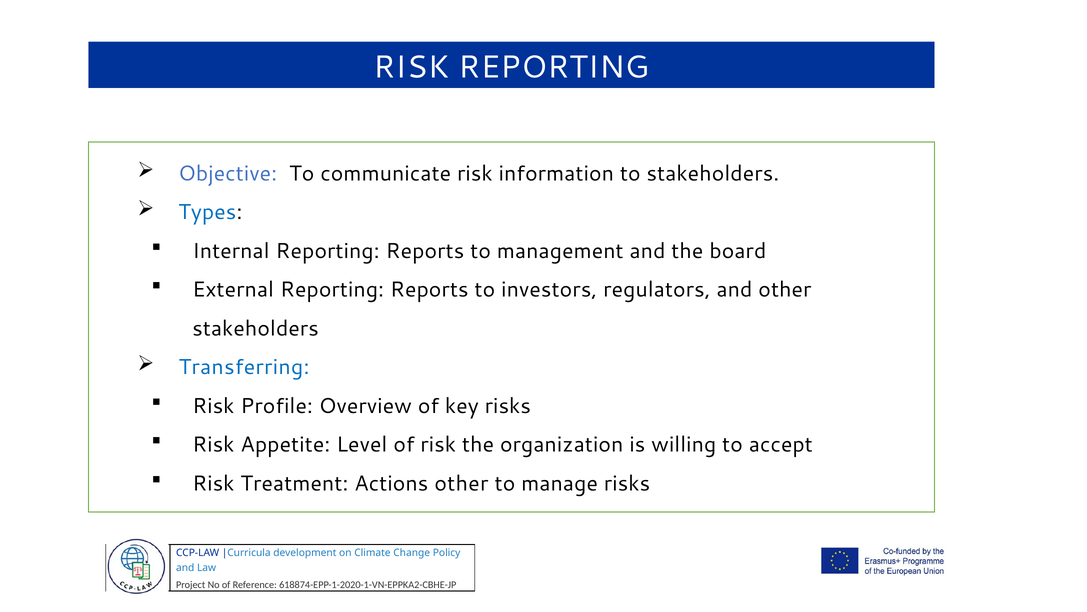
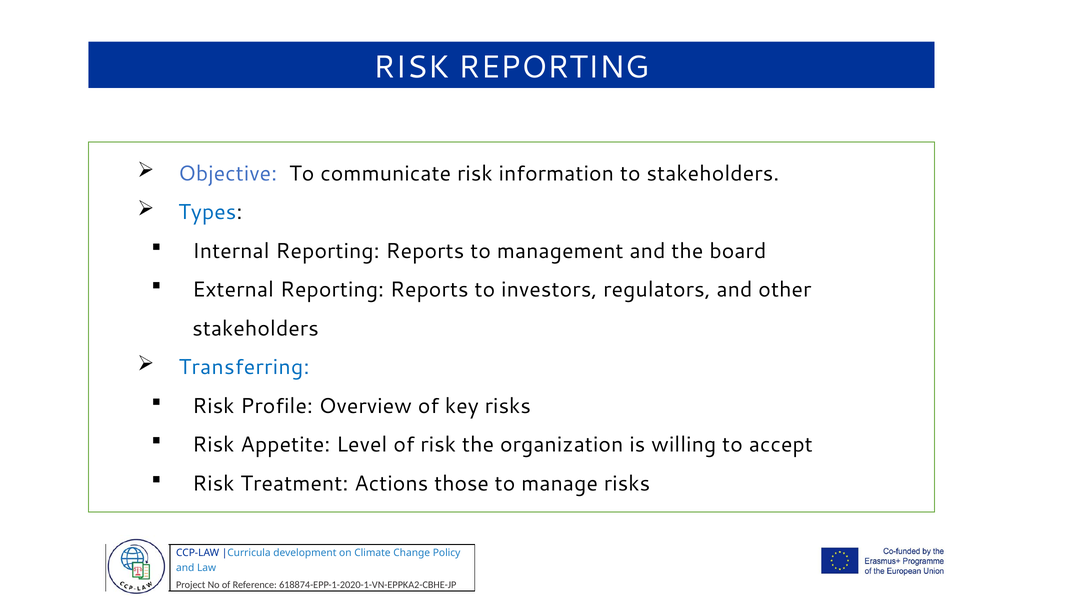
Actions other: other -> those
